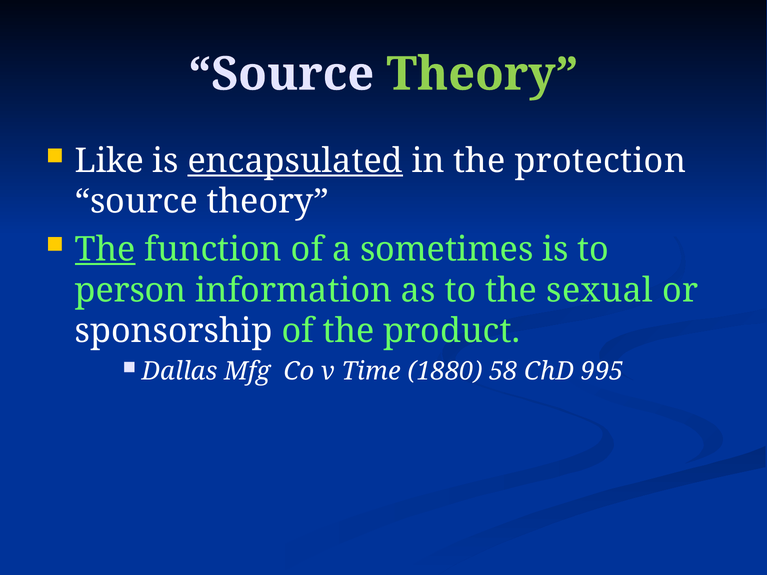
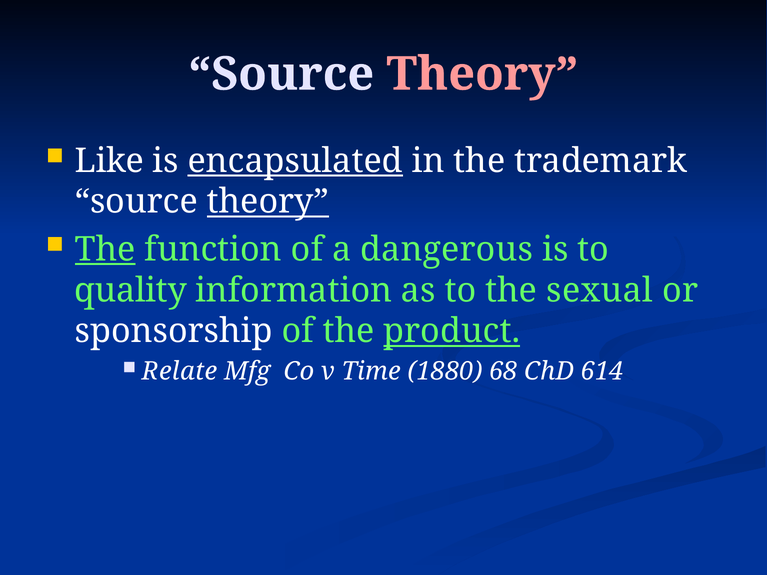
Theory at (482, 74) colour: light green -> pink
protection: protection -> trademark
theory at (268, 202) underline: none -> present
sometimes: sometimes -> dangerous
person: person -> quality
product underline: none -> present
Dallas: Dallas -> Relate
58: 58 -> 68
995: 995 -> 614
